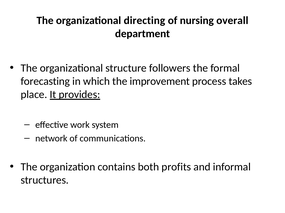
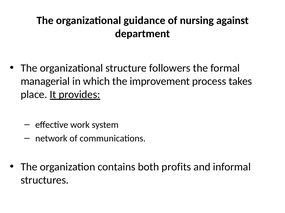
directing: directing -> guidance
overall: overall -> against
forecasting: forecasting -> managerial
